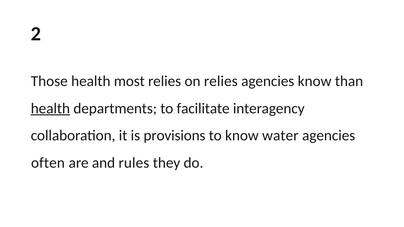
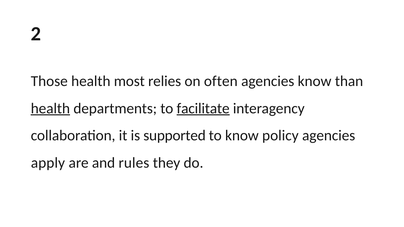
on relies: relies -> often
facilitate underline: none -> present
provisions: provisions -> supported
water: water -> policy
often: often -> apply
